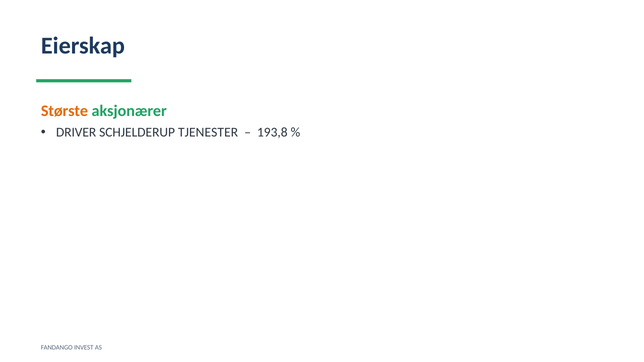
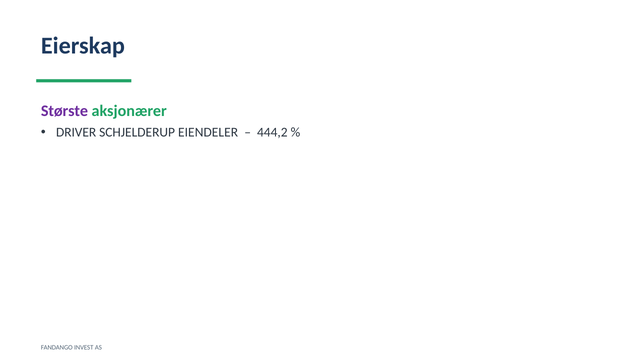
Største colour: orange -> purple
TJENESTER: TJENESTER -> EIENDELER
193,8: 193,8 -> 444,2
